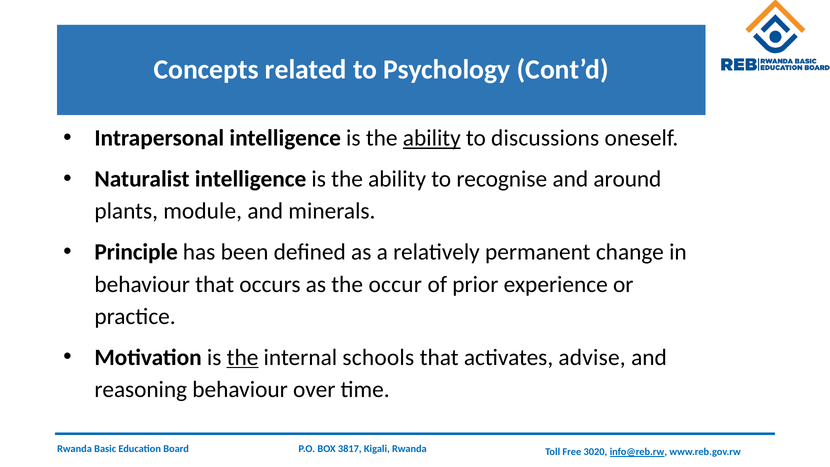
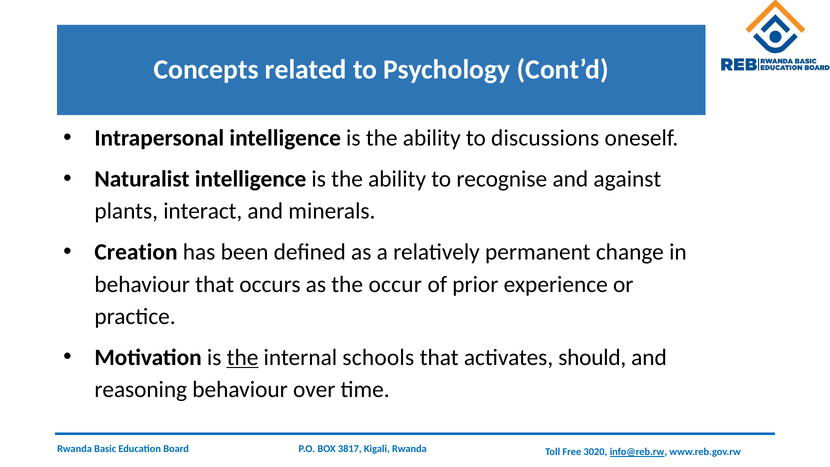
ability at (432, 138) underline: present -> none
around: around -> against
module: module -> interact
Principle: Principle -> Creation
advise: advise -> should
